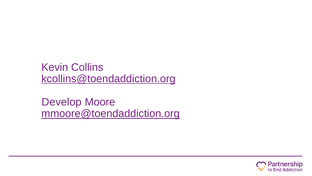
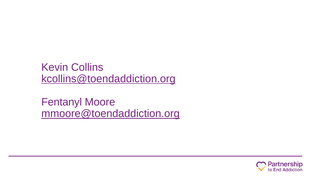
Develop: Develop -> Fentanyl
